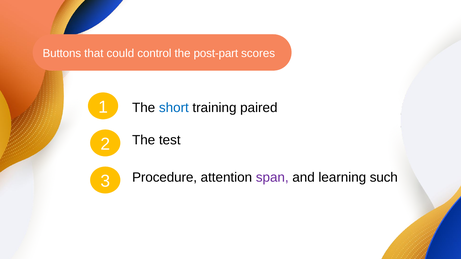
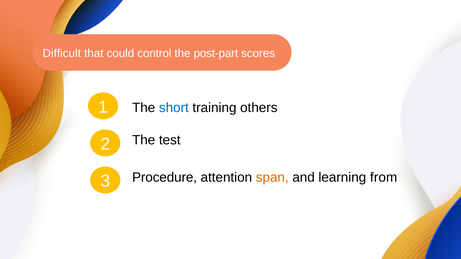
Buttons: Buttons -> Difficult
paired: paired -> others
span colour: purple -> orange
such: such -> from
